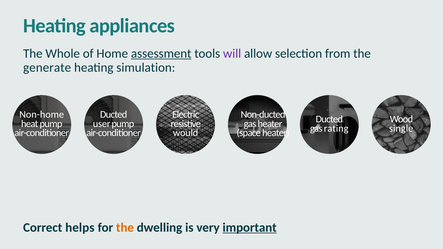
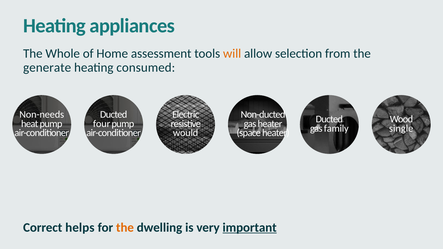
assessment underline: present -> none
will colour: purple -> orange
simulation: simulation -> consumed
Non-home: Non-home -> Non-needs
user: user -> four
rating: rating -> family
